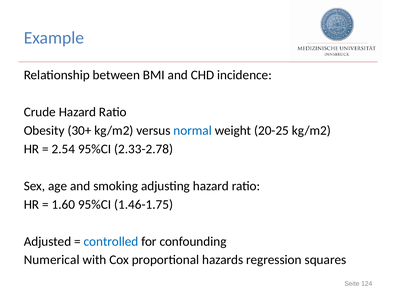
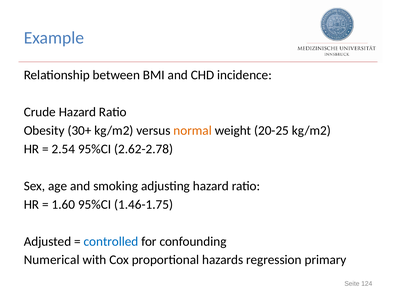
normal colour: blue -> orange
2.33-2.78: 2.33-2.78 -> 2.62-2.78
squares: squares -> primary
